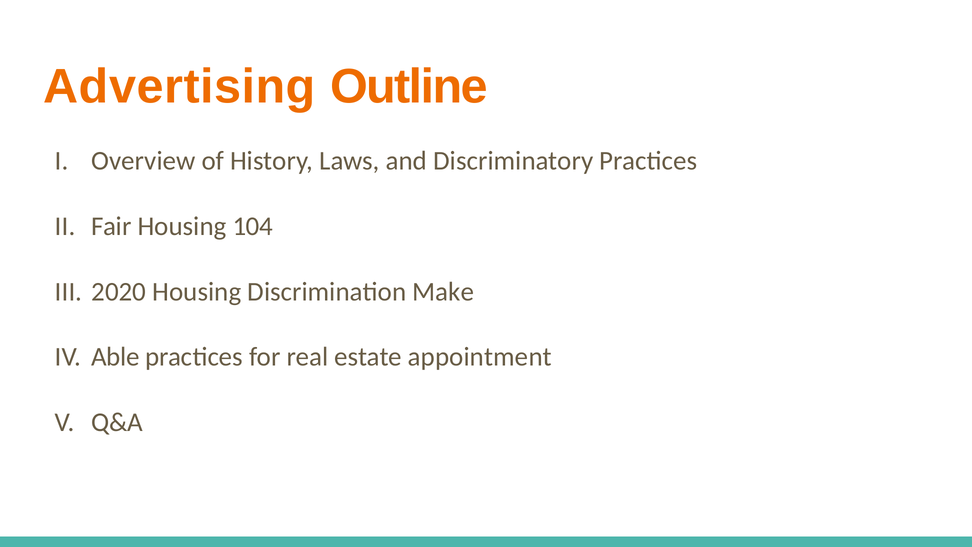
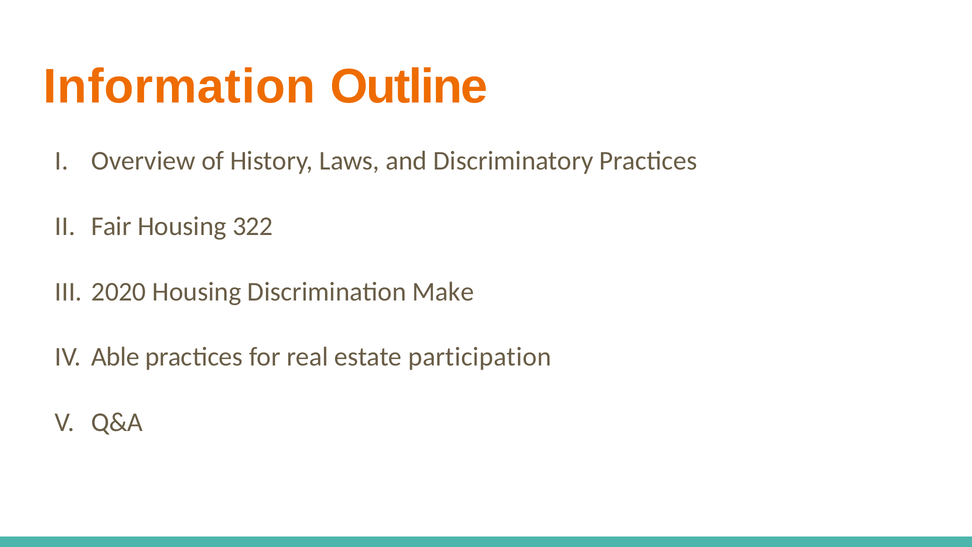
Advertising: Advertising -> Information
104: 104 -> 322
appointment: appointment -> participation
